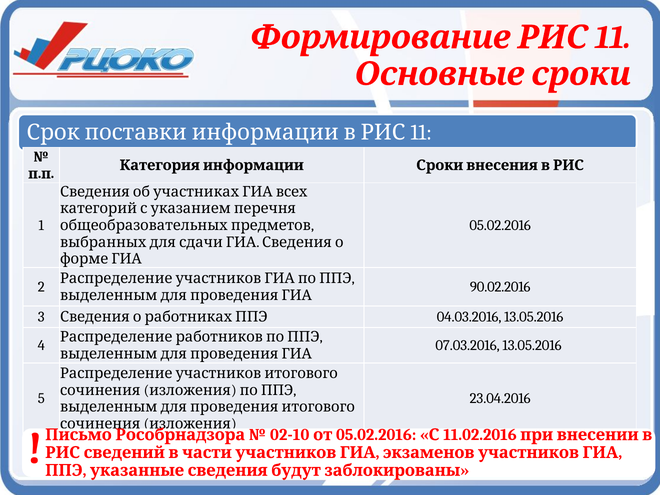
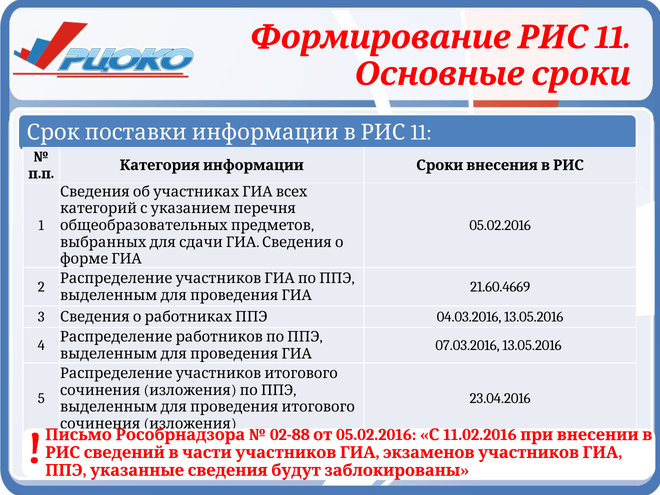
90.02.2016: 90.02.2016 -> 21.60.4669
02-10: 02-10 -> 02-88
